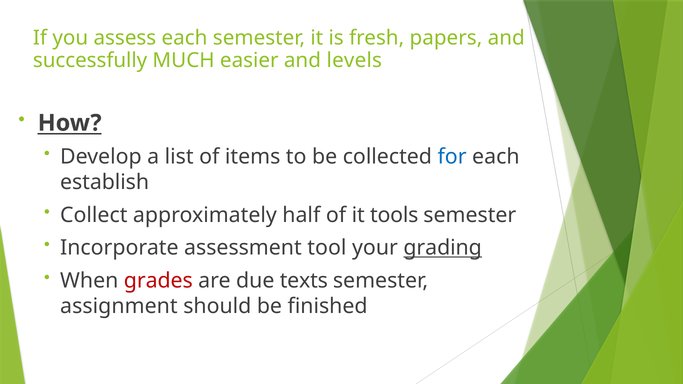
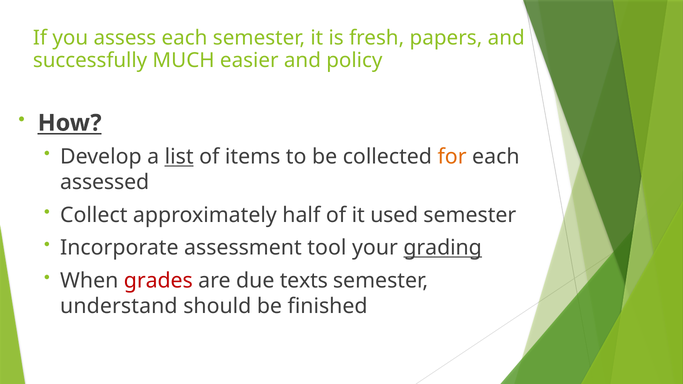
levels: levels -> policy
list underline: none -> present
for colour: blue -> orange
establish: establish -> assessed
tools: tools -> used
assignment: assignment -> understand
